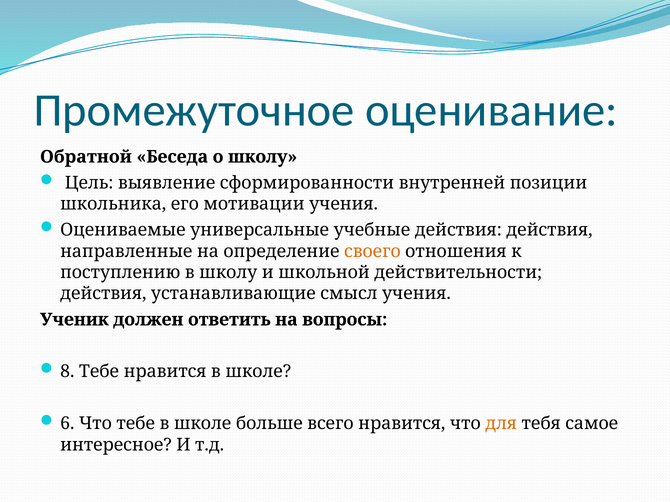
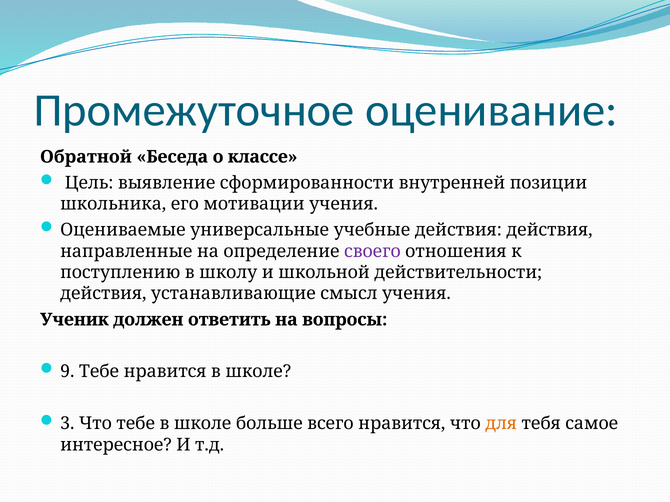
о школу: школу -> классе
своего colour: orange -> purple
8: 8 -> 9
6: 6 -> 3
